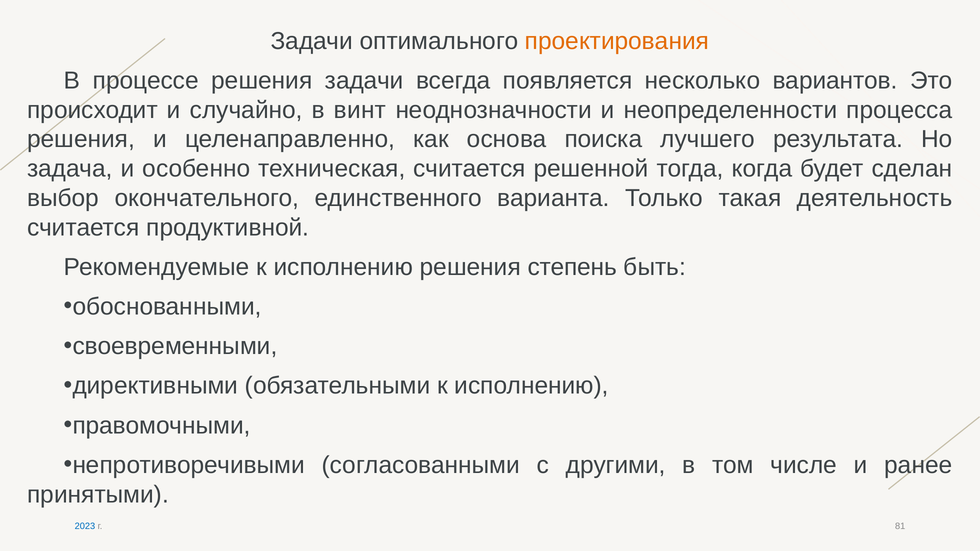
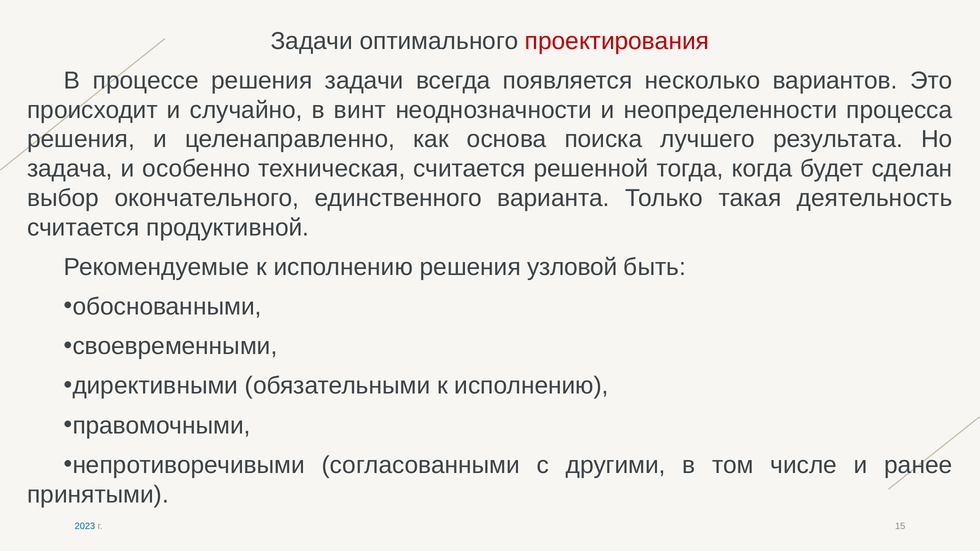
проектирования colour: orange -> red
степень: степень -> узловой
81: 81 -> 15
